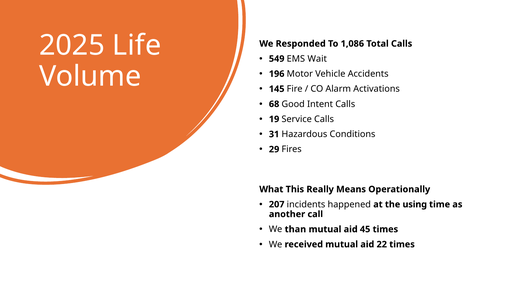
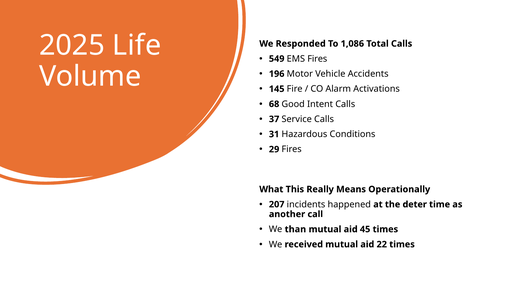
EMS Wait: Wait -> Fires
19: 19 -> 37
using: using -> deter
